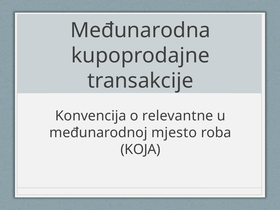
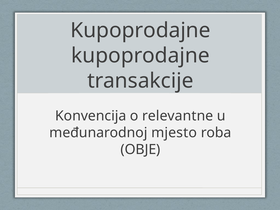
Međunarodna at (140, 30): Međunarodna -> Kupoprodajne
KOJA: KOJA -> OBJE
